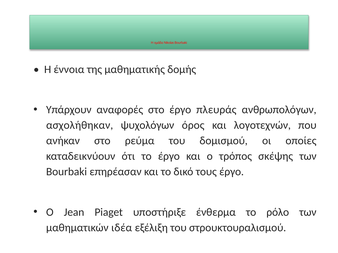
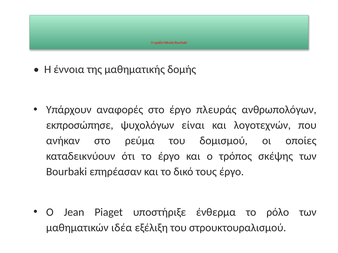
ασχολήθηκαν: ασχολήθηκαν -> εκπροσώπησε
όρος: όρος -> είναι
